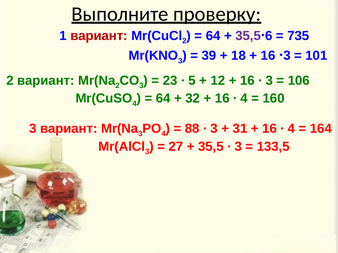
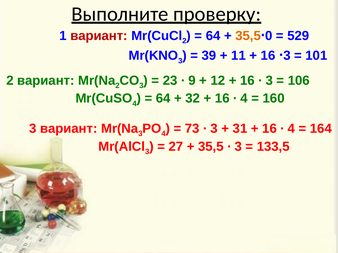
35,5 at (248, 36) colour: purple -> orange
6: 6 -> 0
735: 735 -> 529
18: 18 -> 11
5: 5 -> 9
88: 88 -> 73
